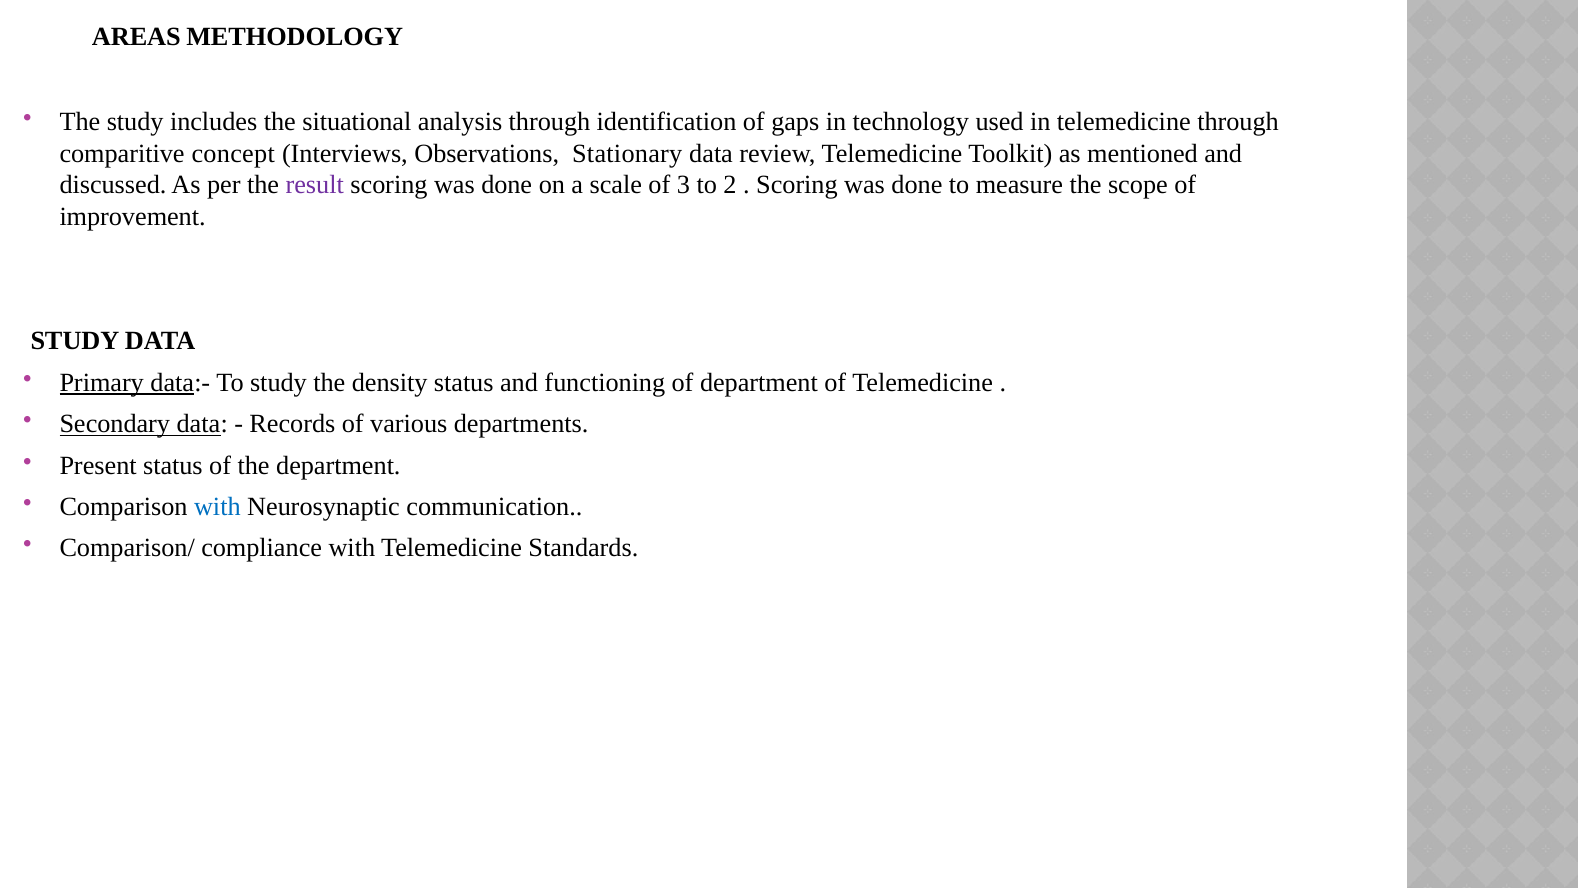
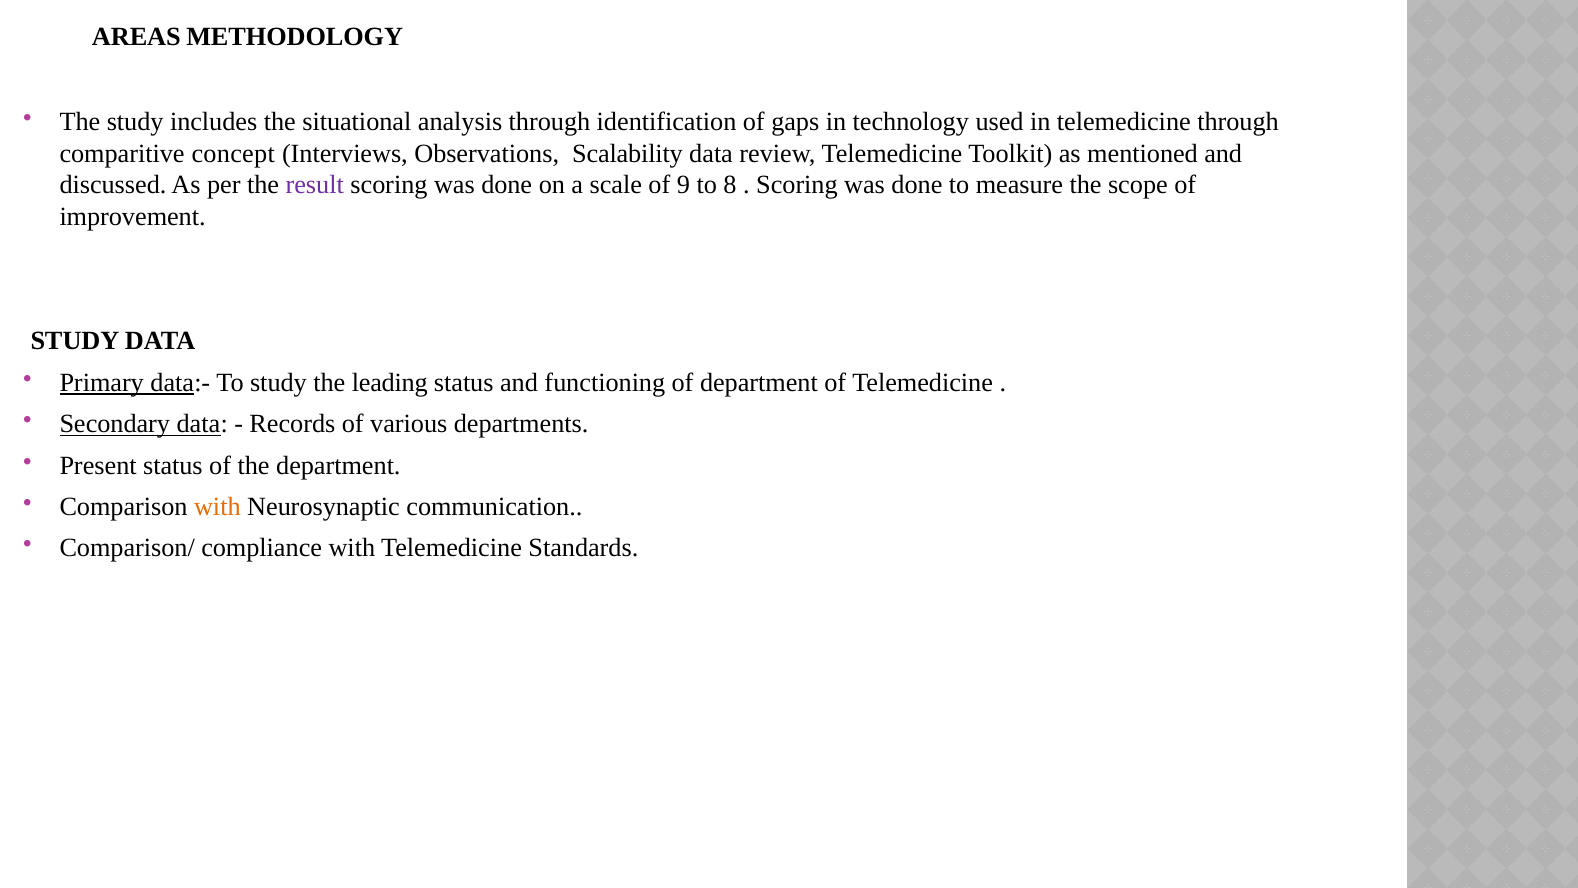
Stationary: Stationary -> Scalability
3: 3 -> 9
2: 2 -> 8
density: density -> leading
with at (217, 507) colour: blue -> orange
